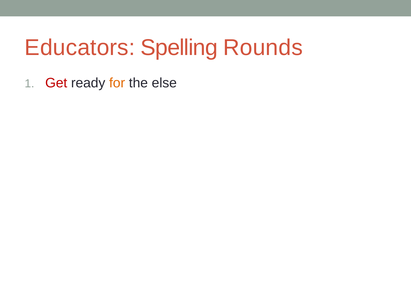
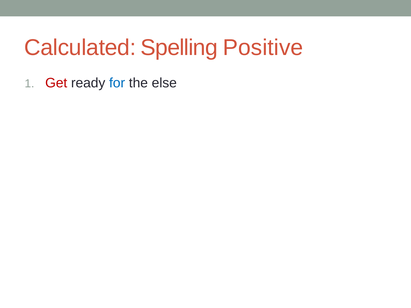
Educators: Educators -> Calculated
Rounds: Rounds -> Positive
for colour: orange -> blue
